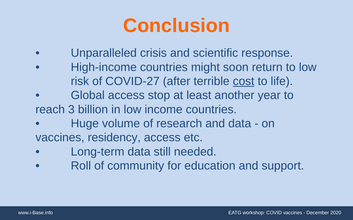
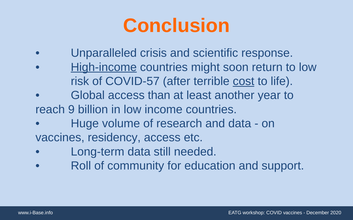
High-income underline: none -> present
COVID-27: COVID-27 -> COVID-57
stop: stop -> than
3: 3 -> 9
